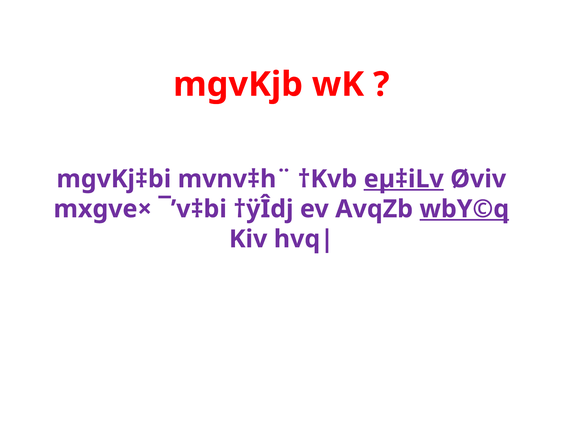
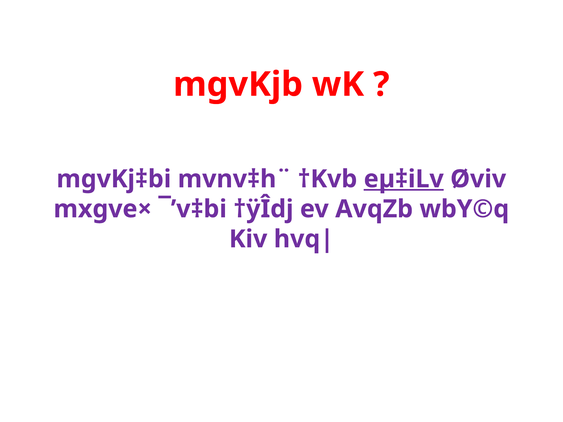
wbY©q underline: present -> none
